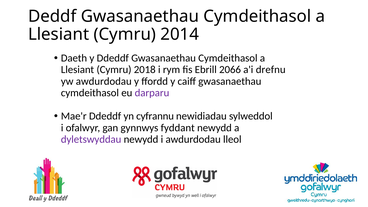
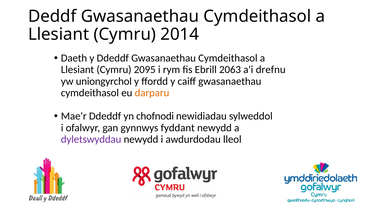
2018: 2018 -> 2095
2066: 2066 -> 2063
yw awdurdodau: awdurdodau -> uniongyrchol
darparu colour: purple -> orange
cyfrannu: cyfrannu -> chofnodi
